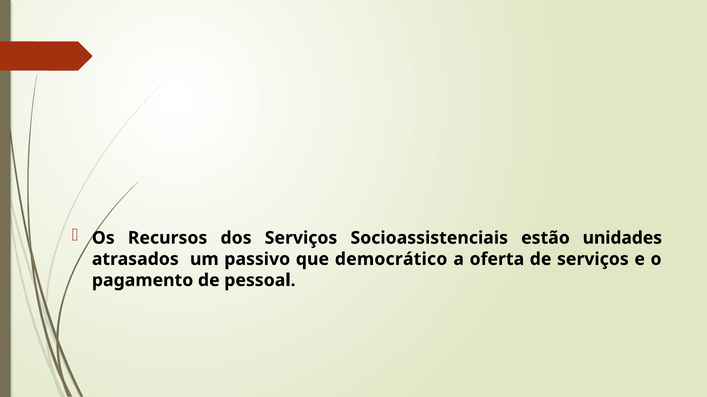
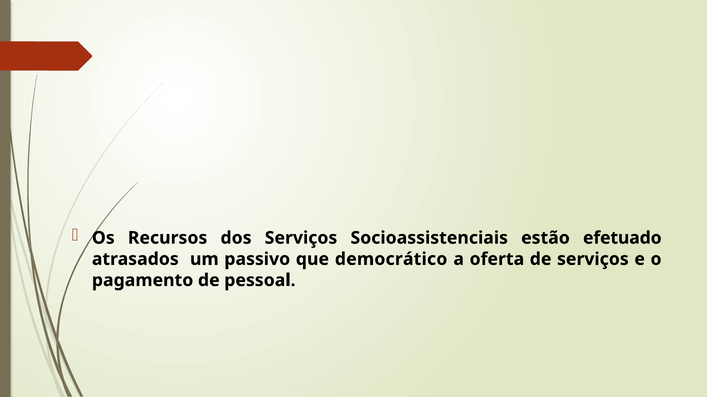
unidades: unidades -> efetuado
